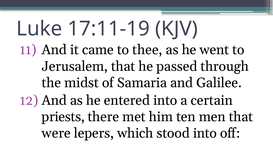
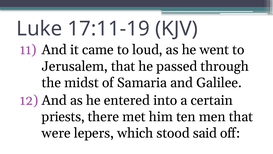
thee: thee -> loud
stood into: into -> said
